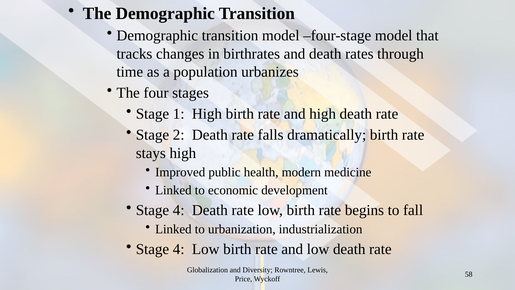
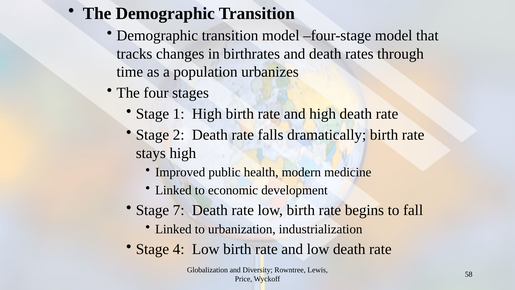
4 at (179, 210): 4 -> 7
